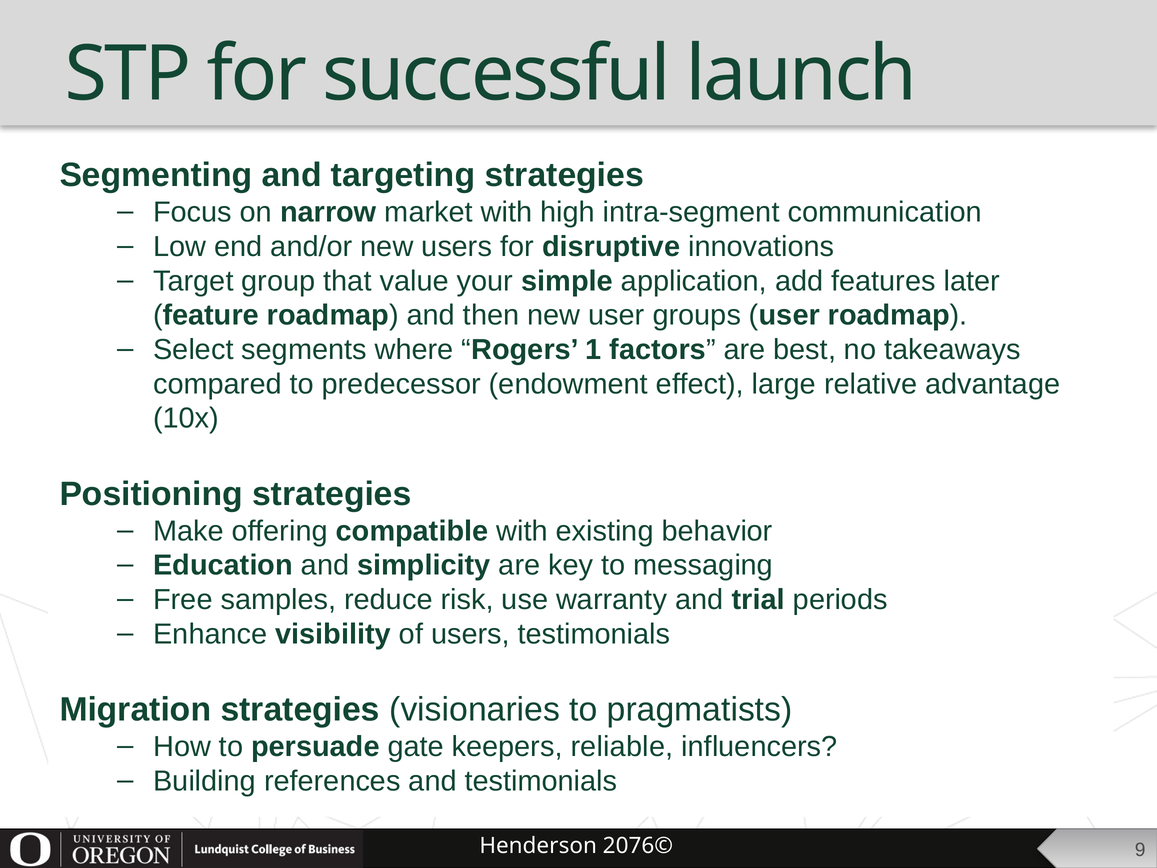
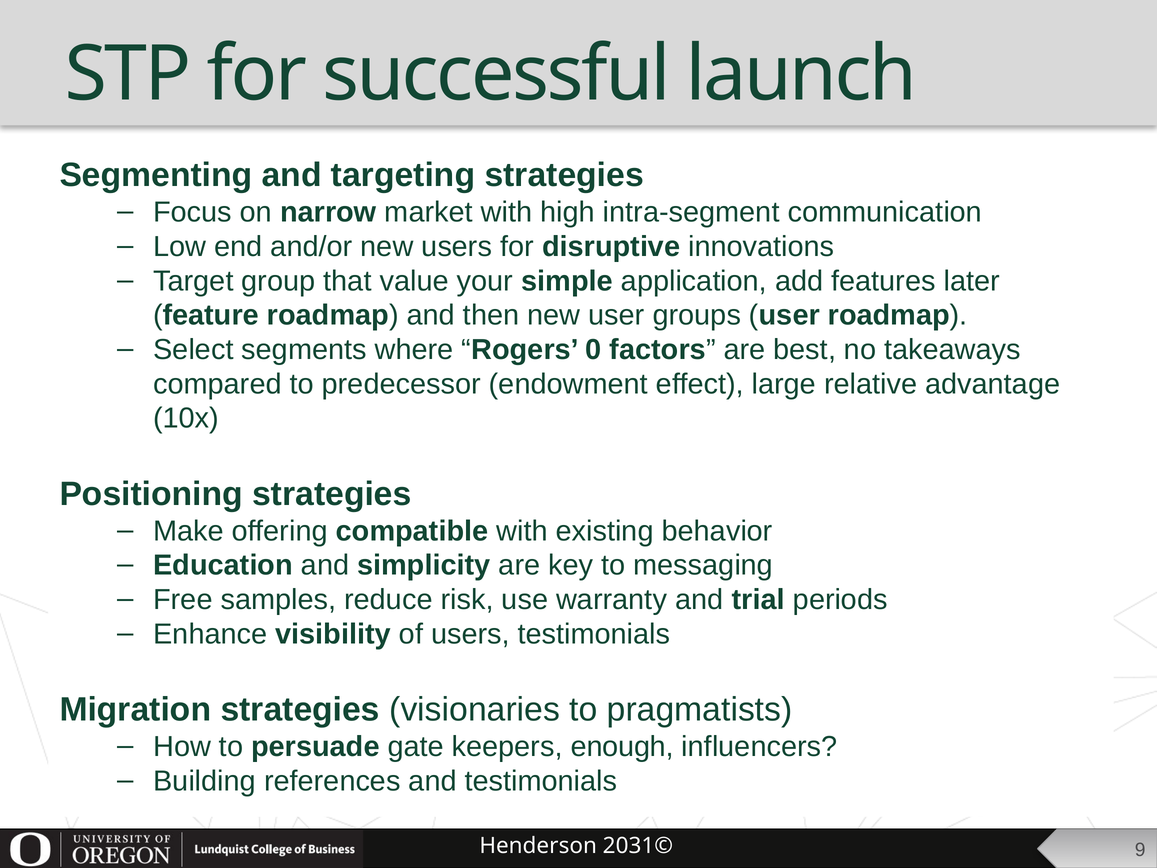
1: 1 -> 0
reliable: reliable -> enough
2076©: 2076© -> 2031©
